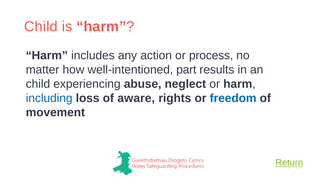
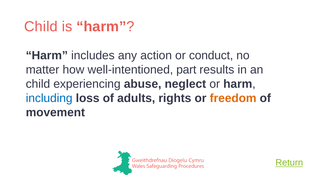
process: process -> conduct
aware: aware -> adults
freedom colour: blue -> orange
